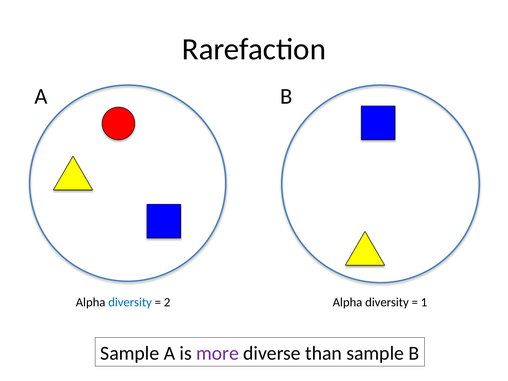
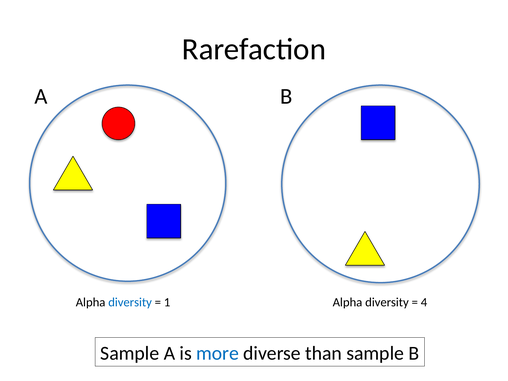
2: 2 -> 1
1: 1 -> 4
more colour: purple -> blue
